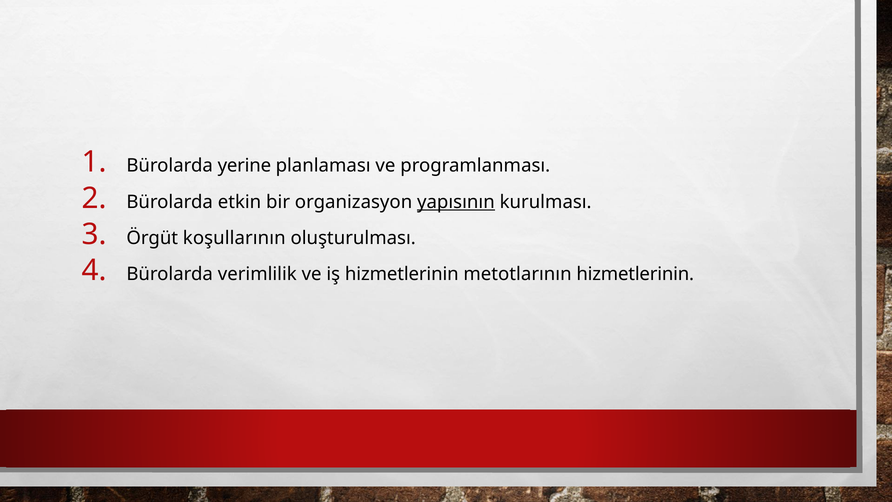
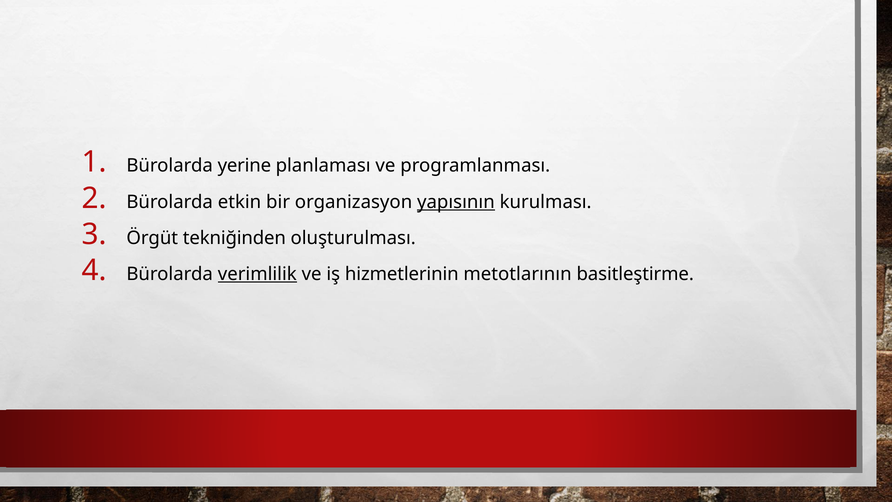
koşullarının: koşullarının -> tekniğinden
verimlilik underline: none -> present
metotlarının hizmetlerinin: hizmetlerinin -> basitleştirme
